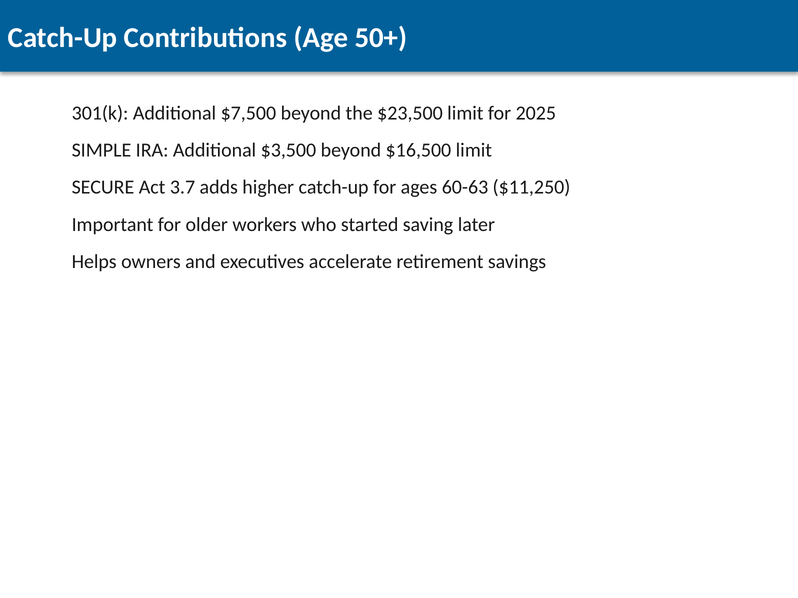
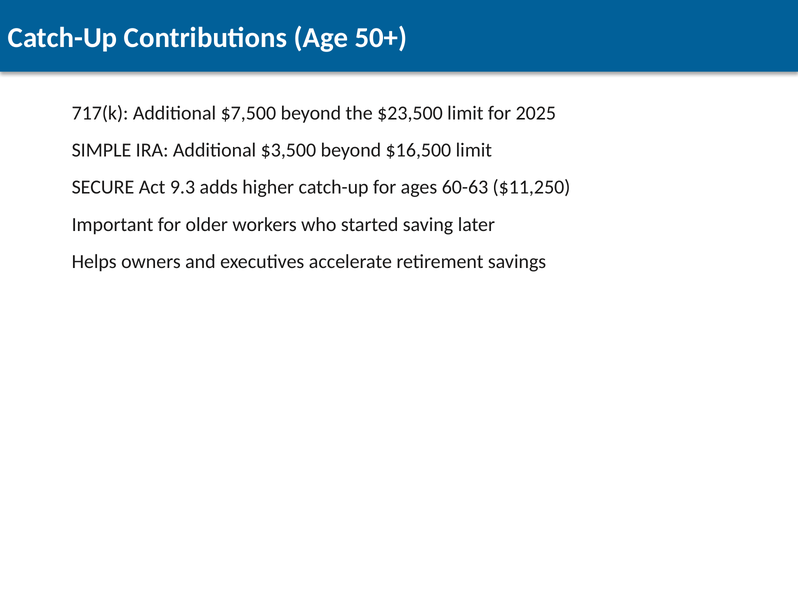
301(k: 301(k -> 717(k
3.7: 3.7 -> 9.3
